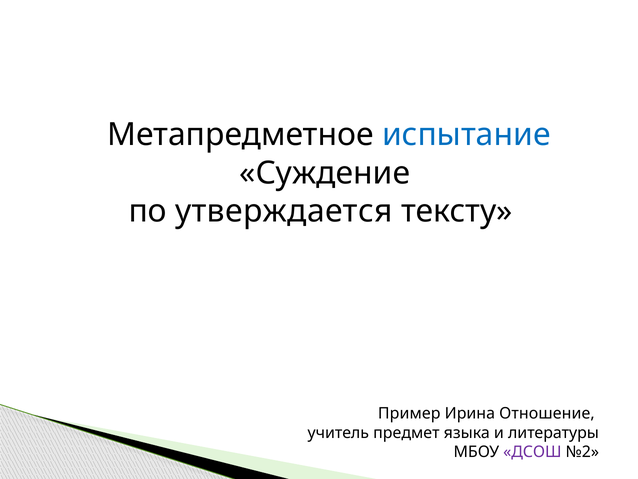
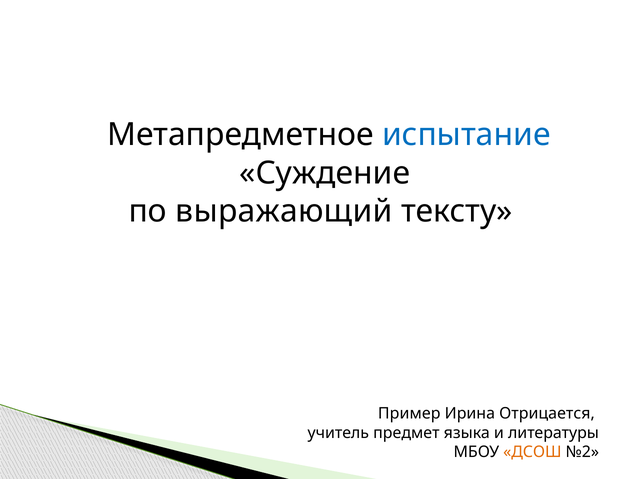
утверждается: утверждается -> выражающий
Отношение: Отношение -> Отрицается
ДСОШ colour: purple -> orange
